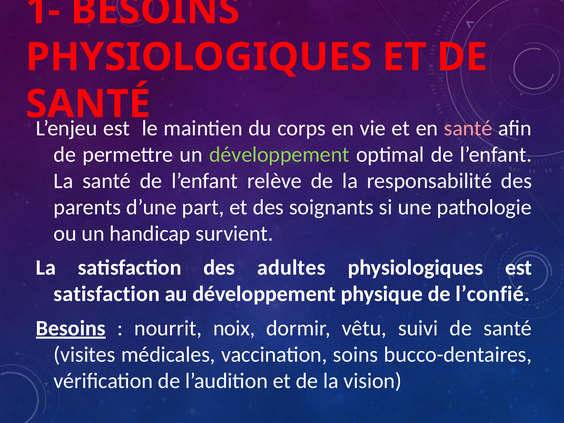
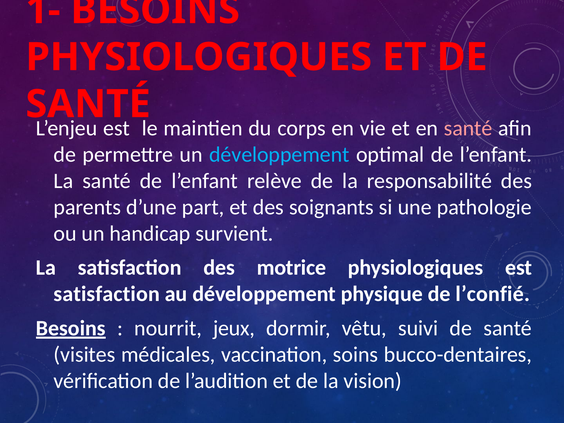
développement at (279, 154) colour: light green -> light blue
adultes: adultes -> motrice
noix: noix -> jeux
